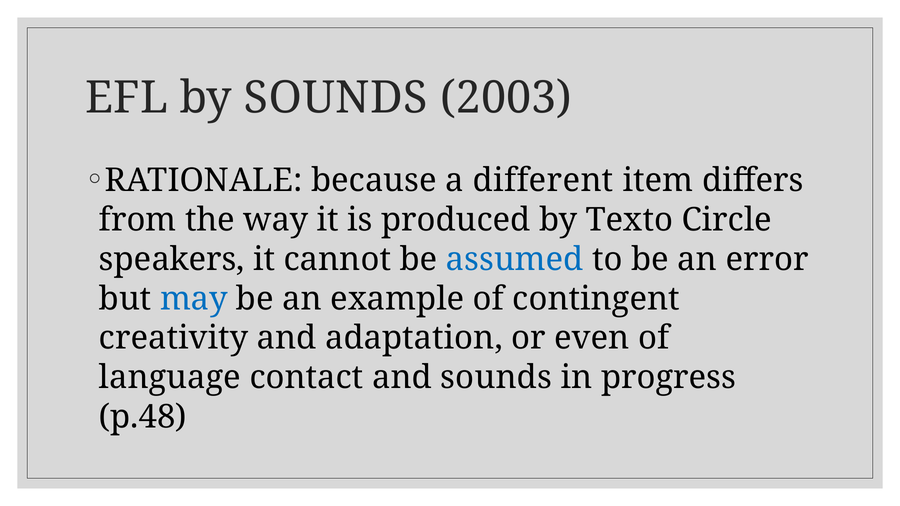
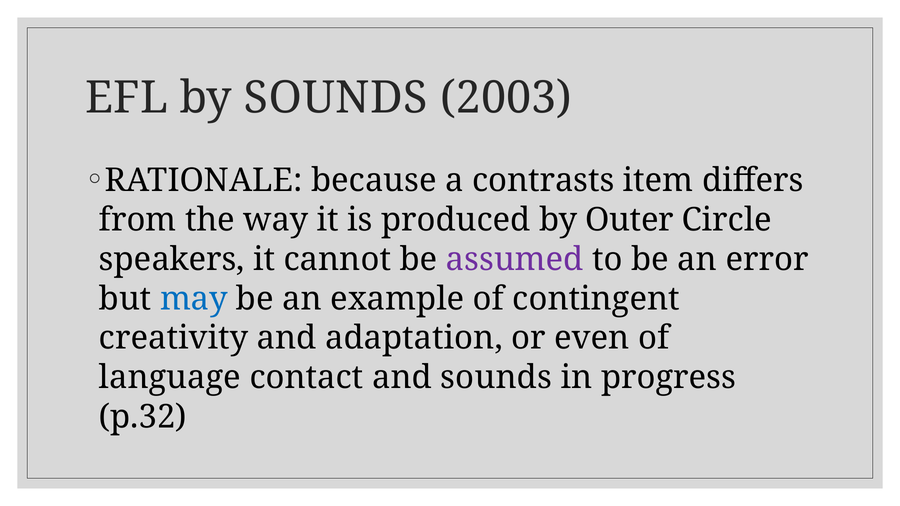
different: different -> contrasts
Texto: Texto -> Outer
assumed colour: blue -> purple
p.48: p.48 -> p.32
